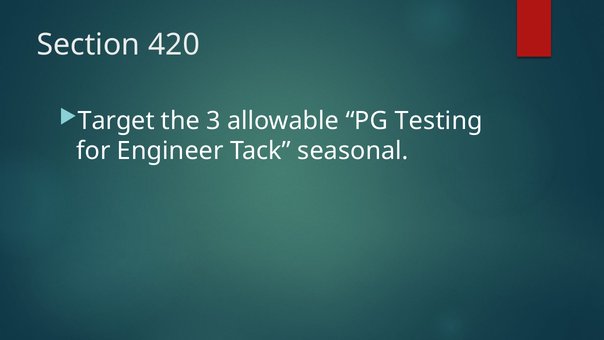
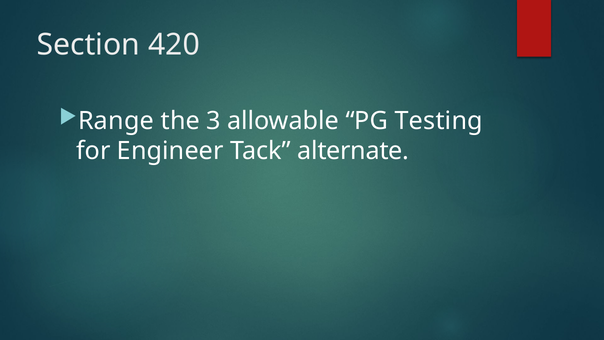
Target: Target -> Range
seasonal: seasonal -> alternate
